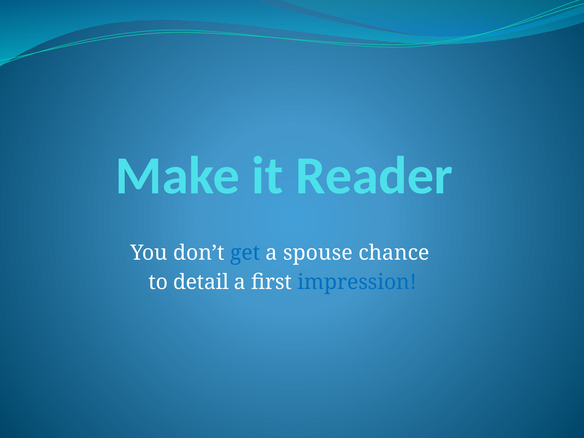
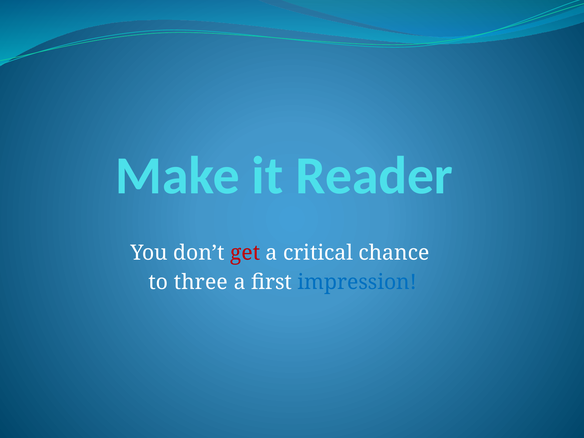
get colour: blue -> red
spouse: spouse -> critical
detail: detail -> three
